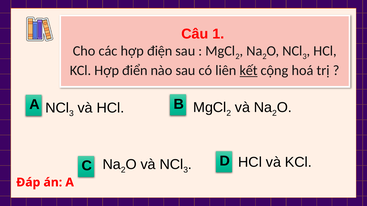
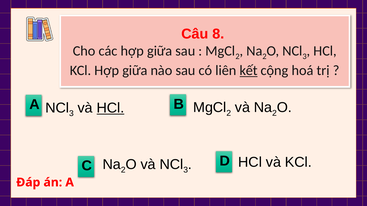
1: 1 -> 8
các hợp điện: điện -> giữa
KCl Hợp điển: điển -> giữa
HCl at (110, 108) underline: none -> present
